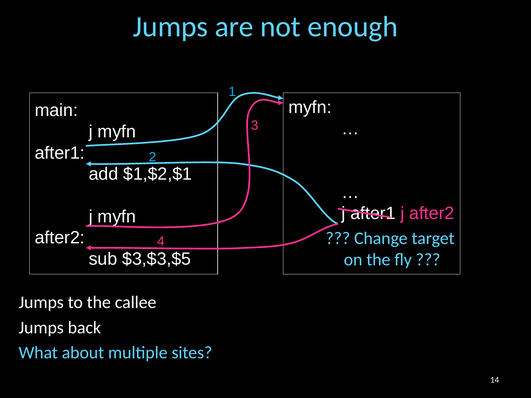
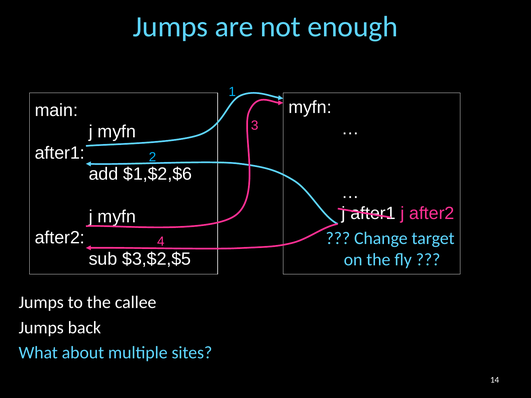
$1,$2,$1: $1,$2,$1 -> $1,$2,$6
$3,$3,$5: $3,$3,$5 -> $3,$2,$5
